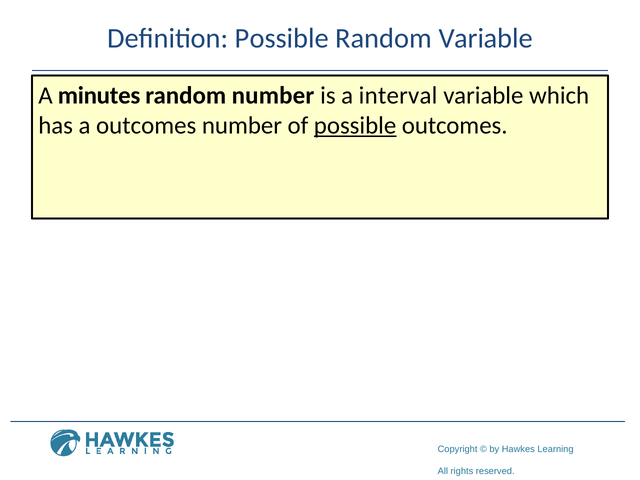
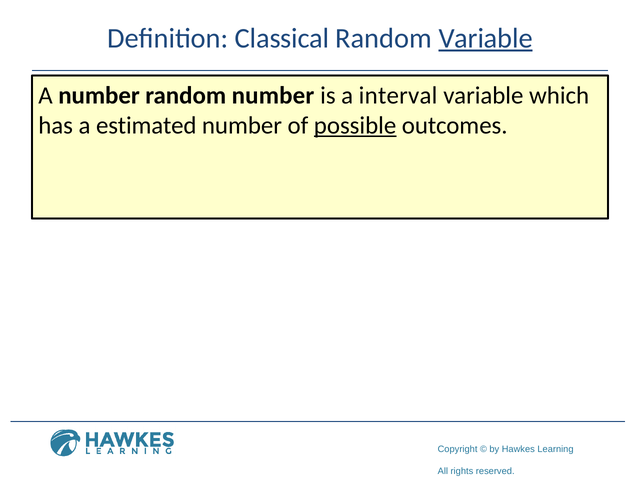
Definition Possible: Possible -> Classical
Variable at (486, 38) underline: none -> present
A minutes: minutes -> number
a outcomes: outcomes -> estimated
